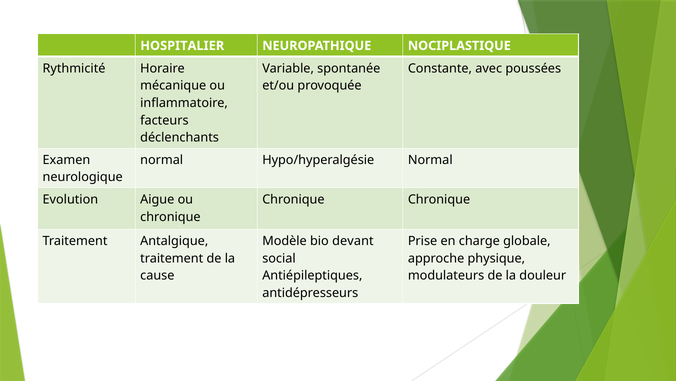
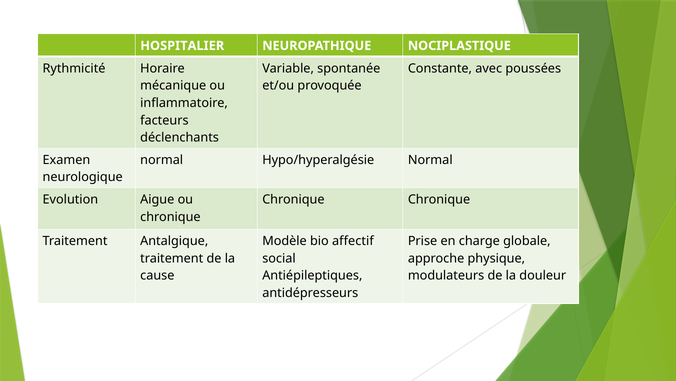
devant: devant -> affectif
